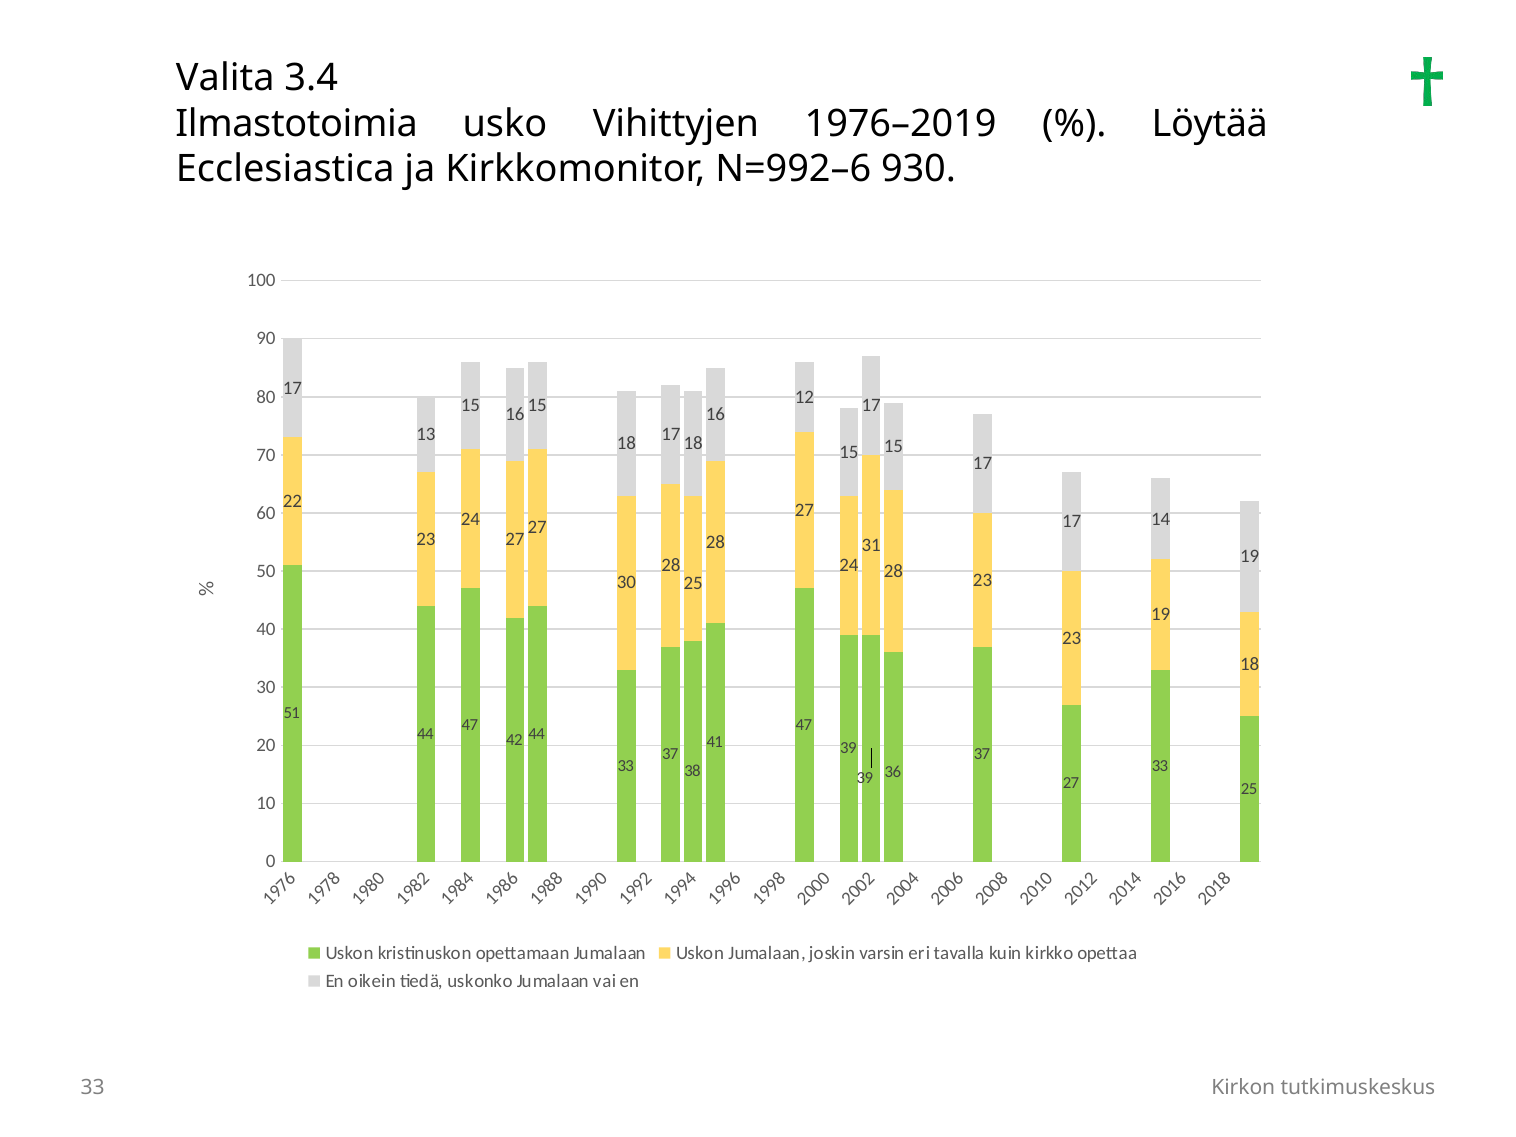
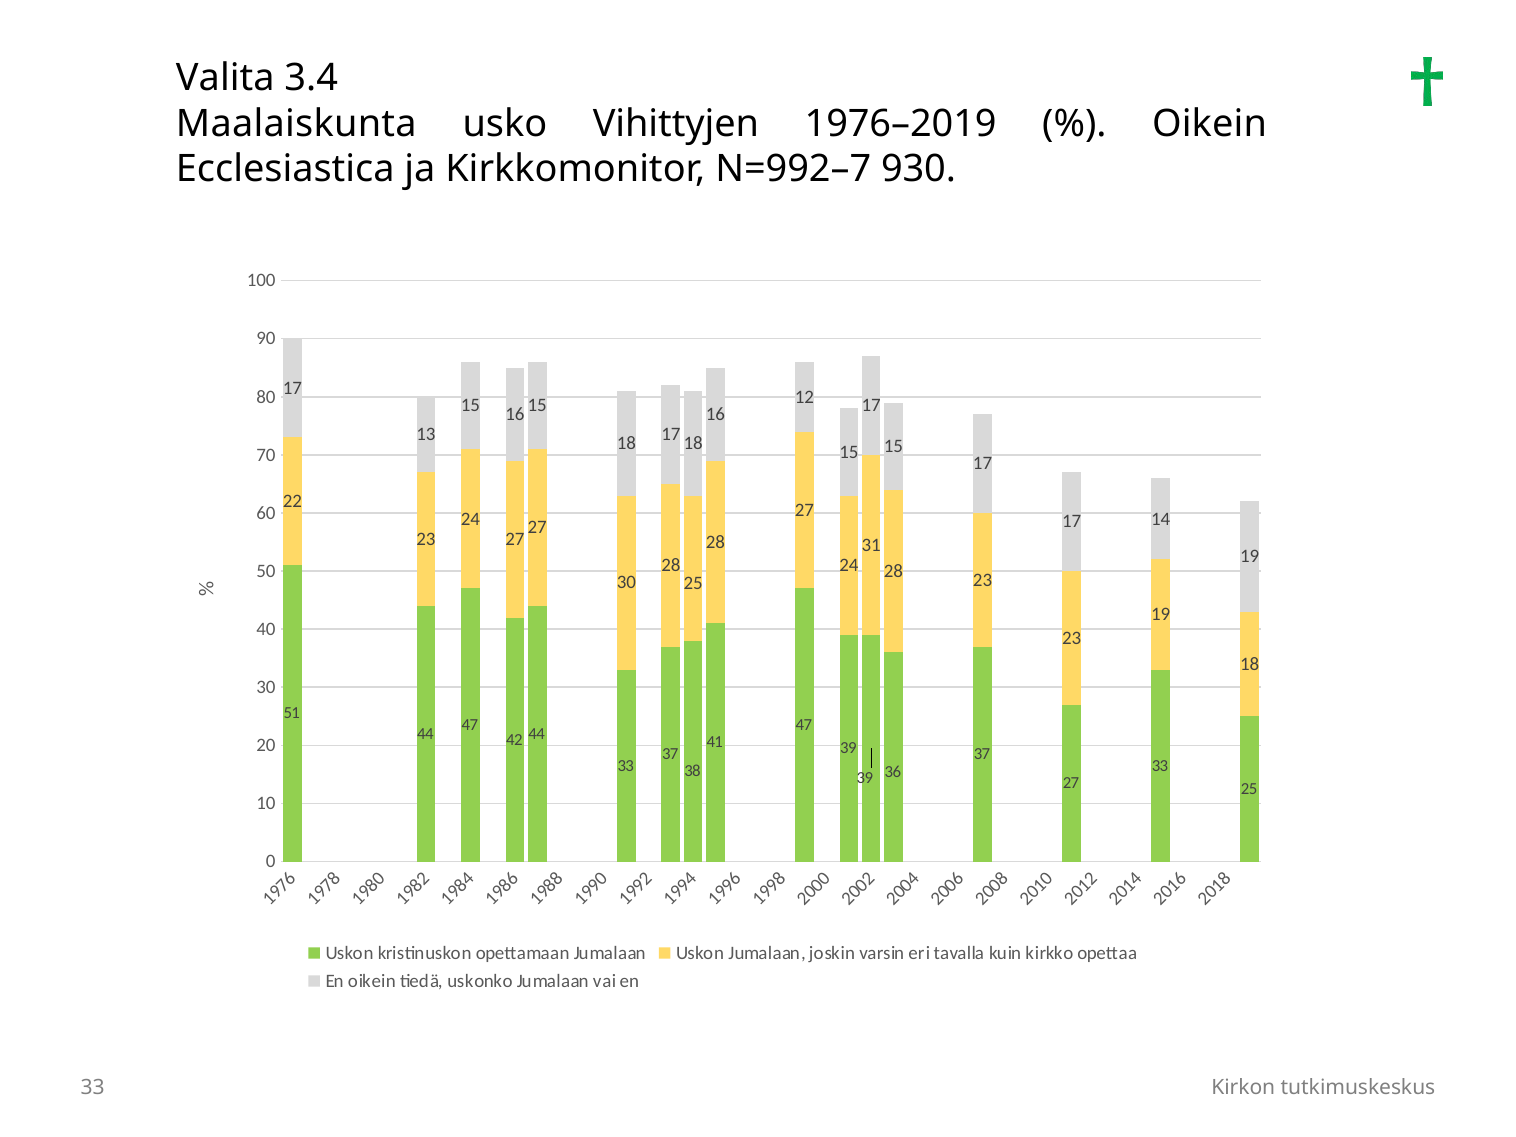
Ilmastotoimia: Ilmastotoimia -> Maalaiskunta
Löytää at (1210, 124): Löytää -> Oikein
N=992–6: N=992–6 -> N=992–7
